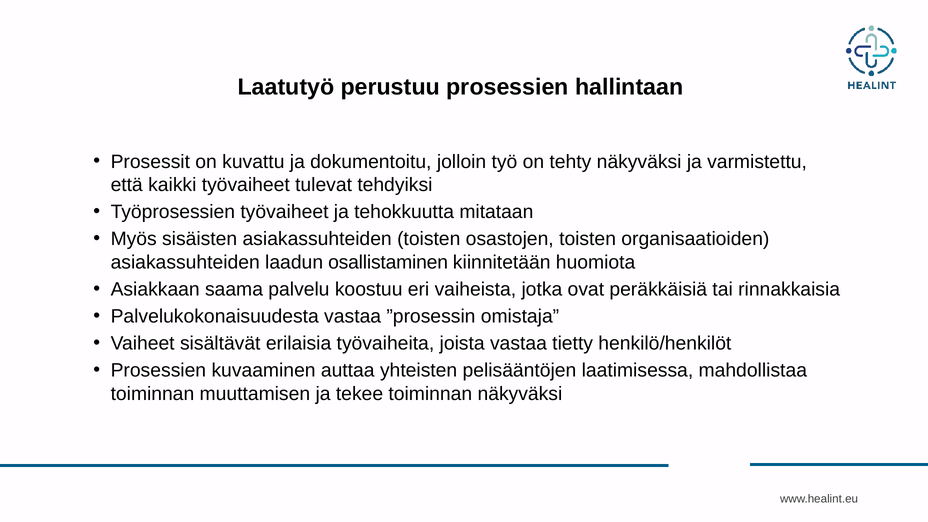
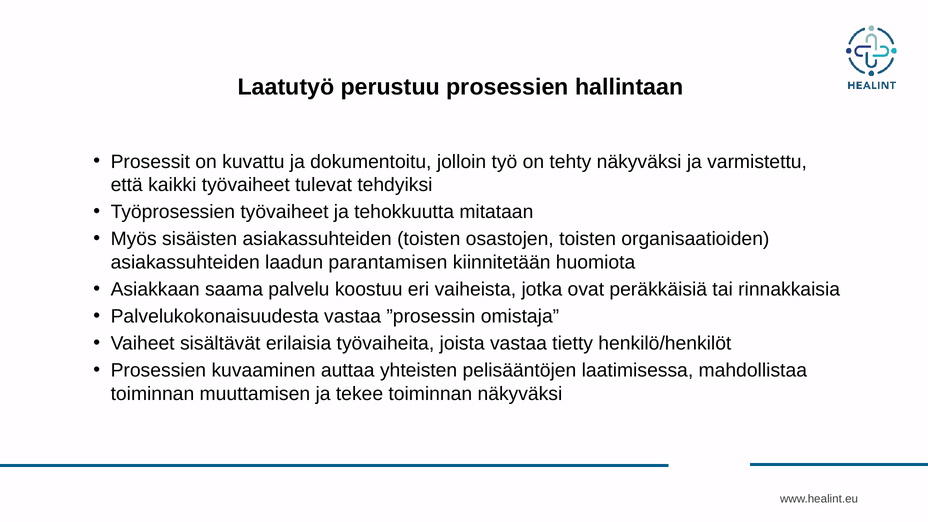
osallistaminen: osallistaminen -> parantamisen
